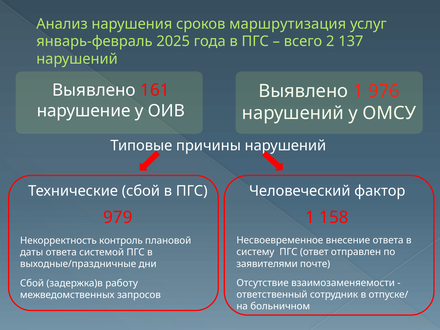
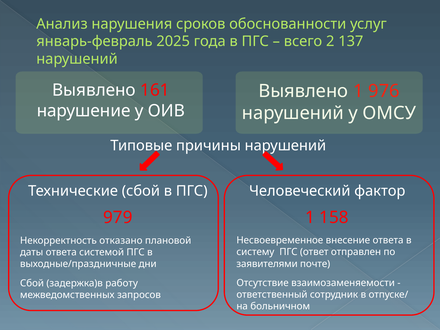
маршрутизация: маршрутизация -> обоснованности
контроль: контроль -> отказано
